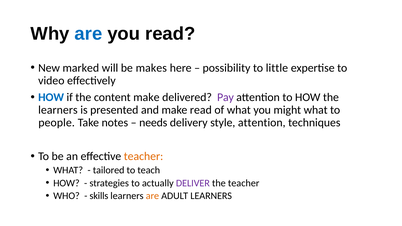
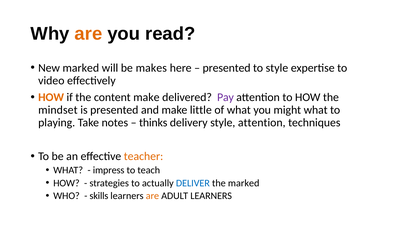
are at (88, 34) colour: blue -> orange
possibility at (227, 68): possibility -> presented
to little: little -> style
HOW at (51, 97) colour: blue -> orange
learners at (58, 110): learners -> mindset
make read: read -> little
people: people -> playing
needs: needs -> thinks
tailored: tailored -> impress
DELIVER colour: purple -> blue
the teacher: teacher -> marked
